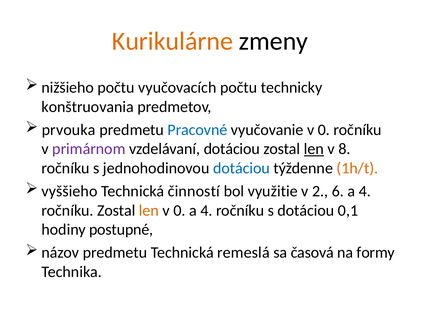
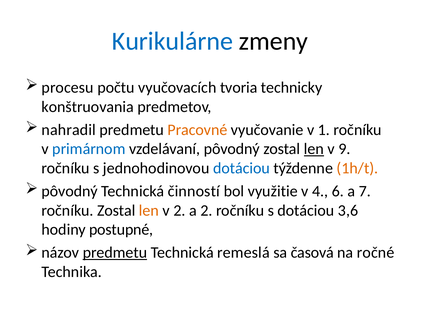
Kurikulárne colour: orange -> blue
nižšieho: nižšieho -> procesu
vyučovacích počtu: počtu -> tvoria
prvouka: prvouka -> nahradil
Pracovné colour: blue -> orange
vyučovanie v 0: 0 -> 1
primárnom colour: purple -> blue
vzdelávaní dotáciou: dotáciou -> pôvodný
8: 8 -> 9
vyššieho at (70, 191): vyššieho -> pôvodný
2: 2 -> 4
6 a 4: 4 -> 7
0 at (179, 210): 0 -> 2
4 at (206, 210): 4 -> 2
0,1: 0,1 -> 3,6
predmetu at (115, 252) underline: none -> present
formy: formy -> ročné
